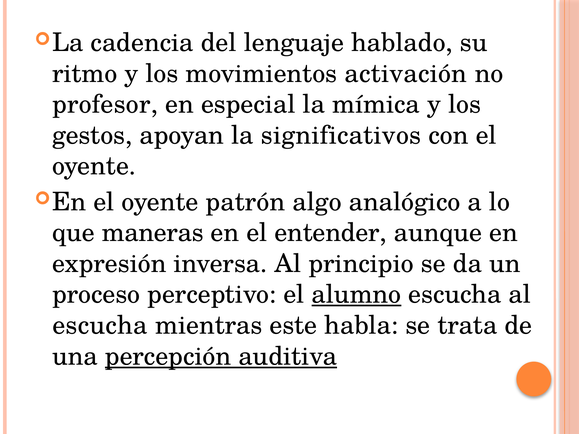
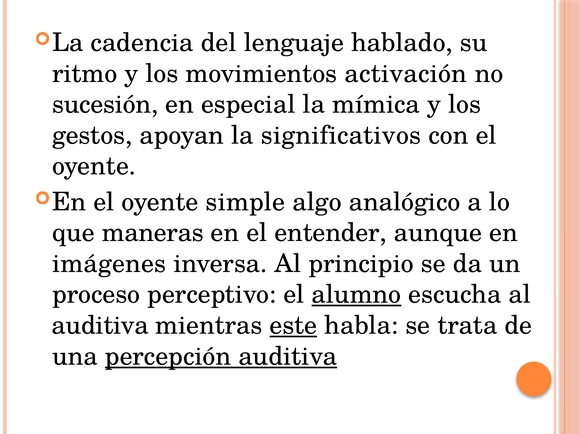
profesor: profesor -> sucesión
patrón: patrón -> simple
expresión: expresión -> imágenes
escucha at (100, 326): escucha -> auditiva
este underline: none -> present
